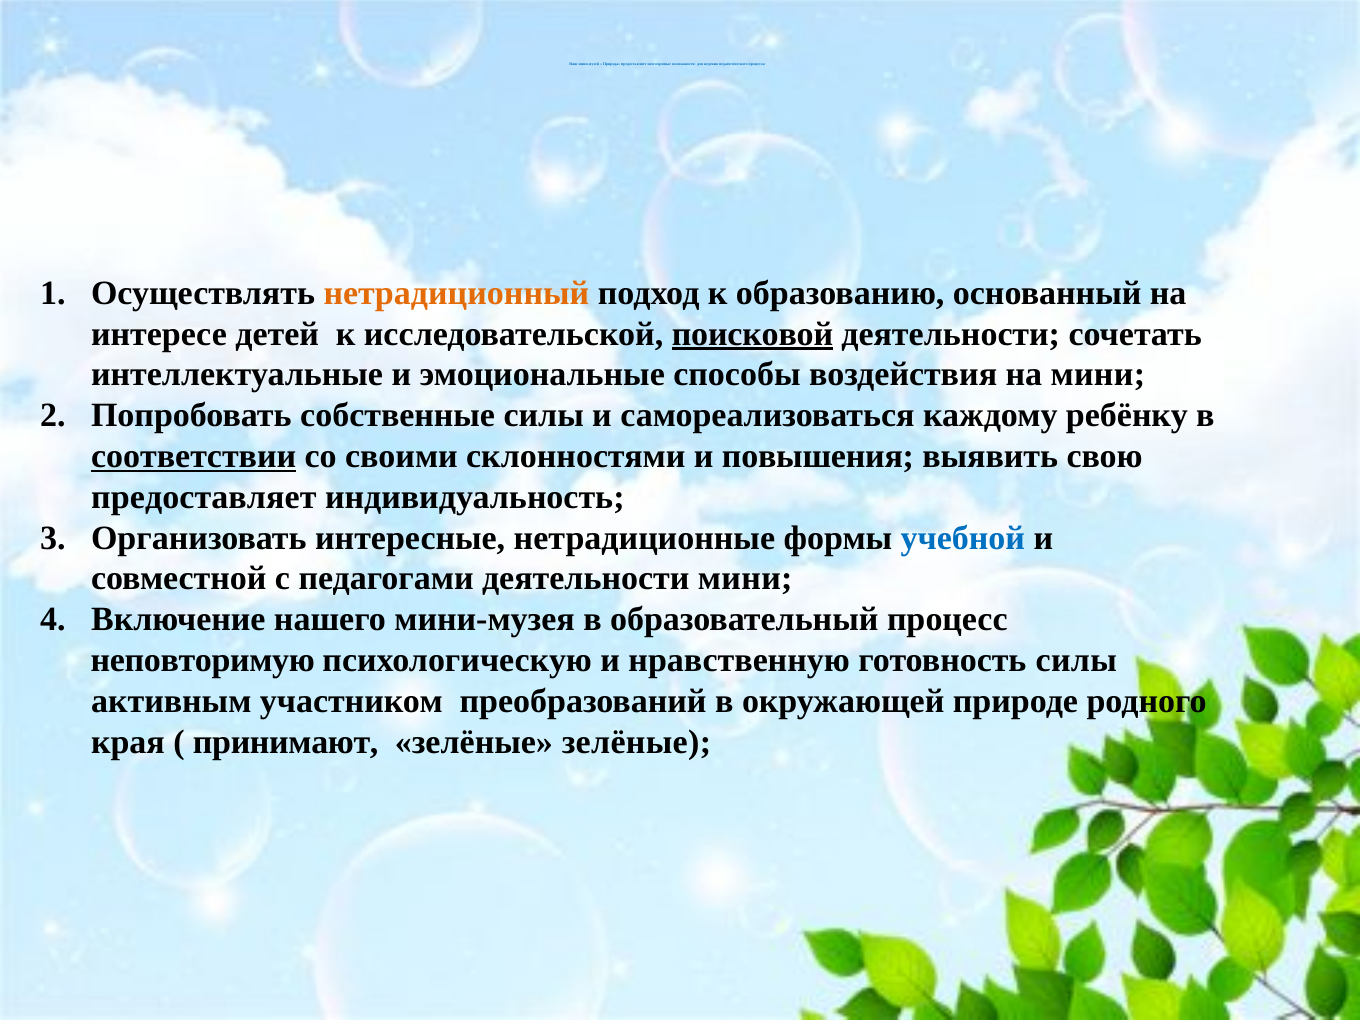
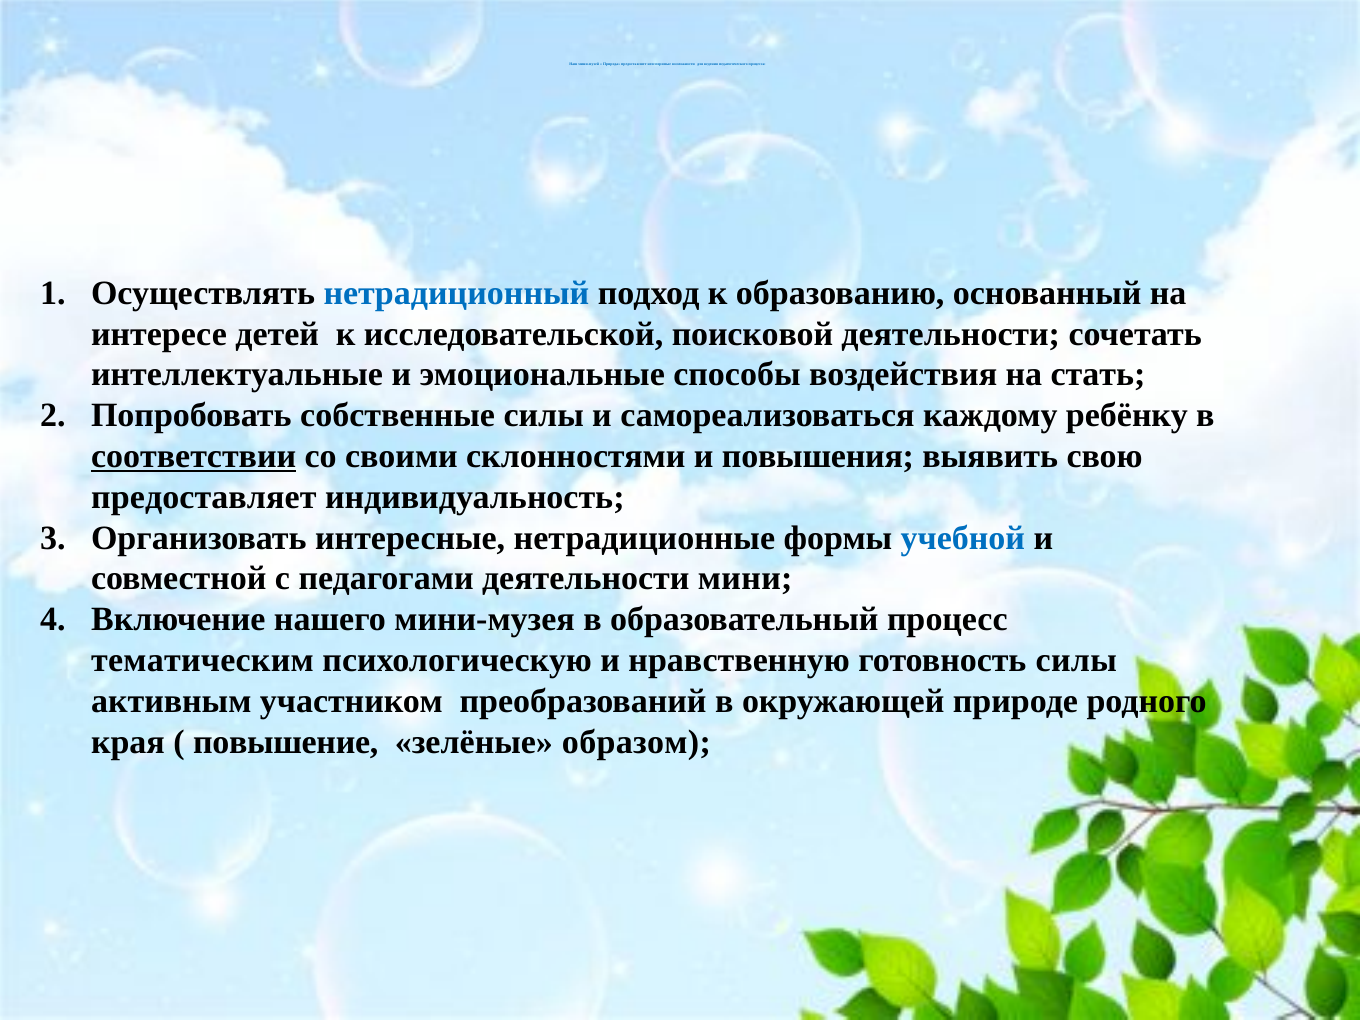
нетрадиционный colour: orange -> blue
поисковой underline: present -> none
на мини: мини -> стать
неповторимую: неповторимую -> тематическим
принимают: принимают -> повышение
зелёные зелёные: зелёные -> образом
